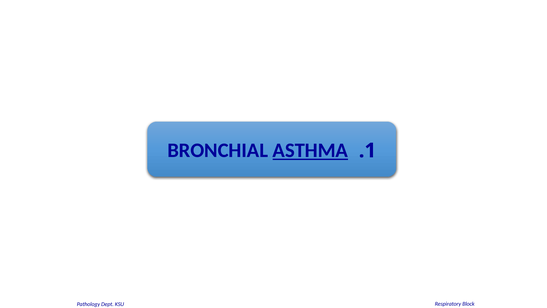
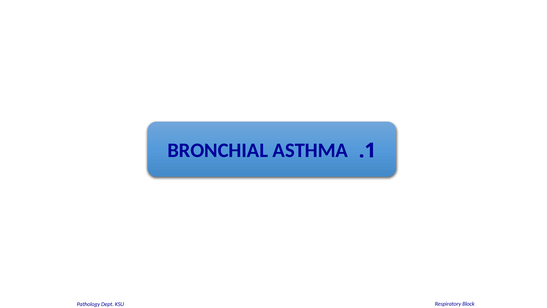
ASTHMA underline: present -> none
